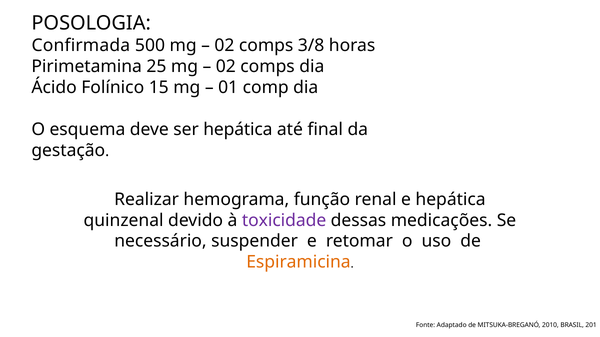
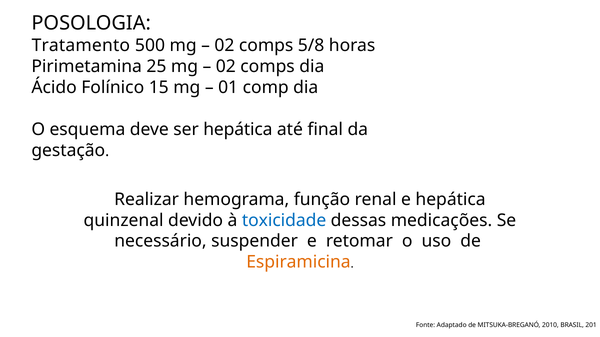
Confirmada: Confirmada -> Tratamento
3/8: 3/8 -> 5/8
toxicidade colour: purple -> blue
